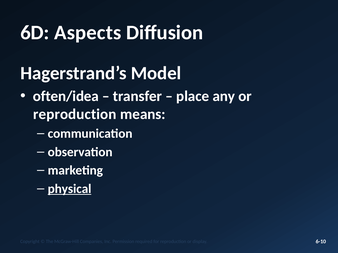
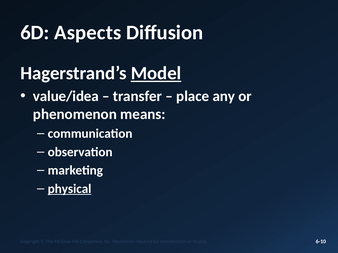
Model underline: none -> present
often/idea: often/idea -> value/idea
reproduction at (75, 114): reproduction -> phenomenon
